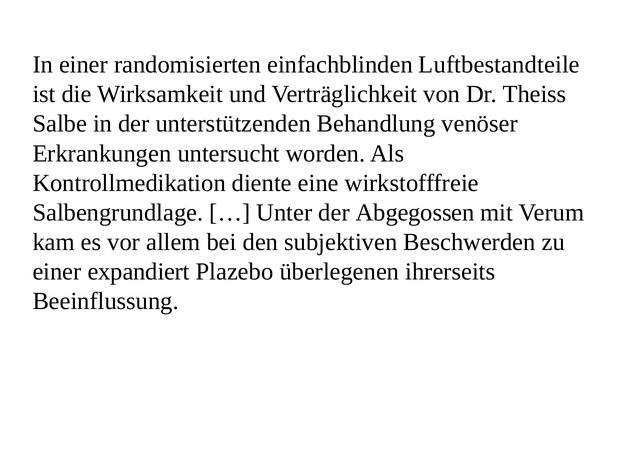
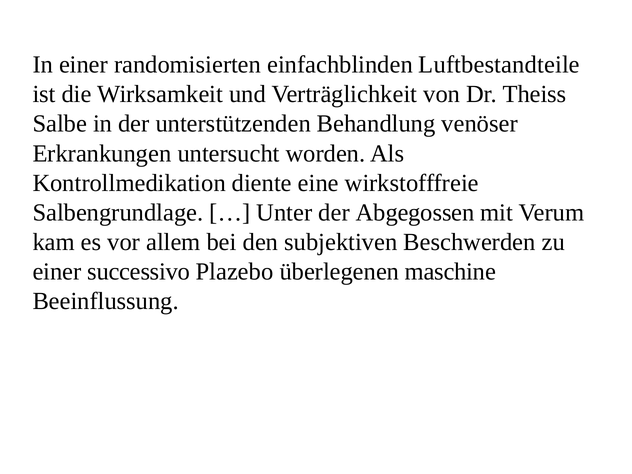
expandiert: expandiert -> successivo
ihrerseits: ihrerseits -> maschine
